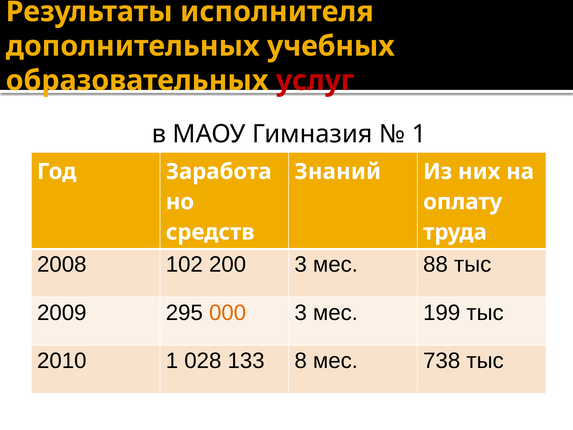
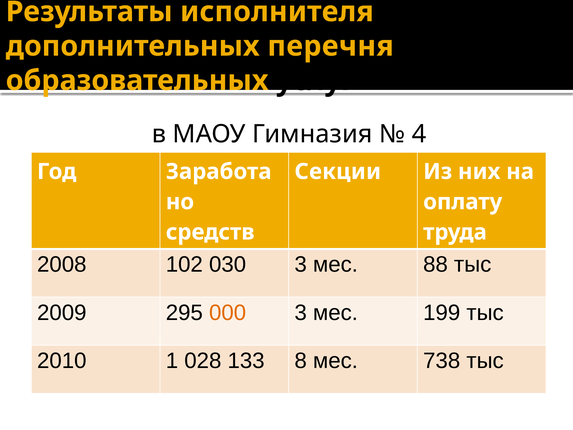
учебных: учебных -> перечня
услуг colour: red -> black
1 at (419, 134): 1 -> 4
Знаний: Знаний -> Секции
200: 200 -> 030
